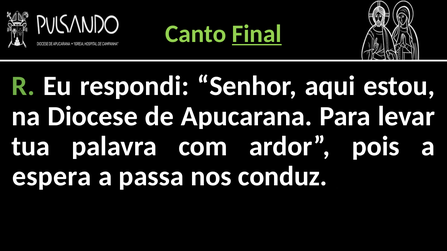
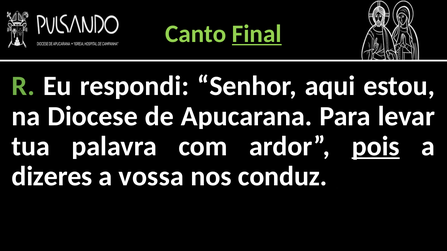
pois underline: none -> present
espera: espera -> dizeres
passa: passa -> vossa
